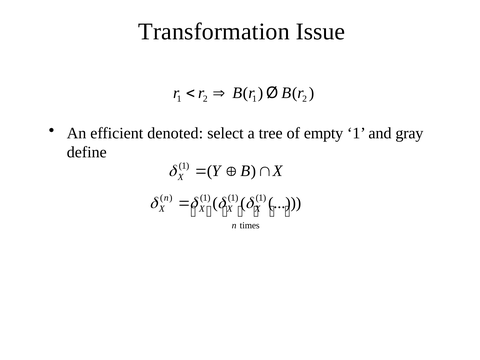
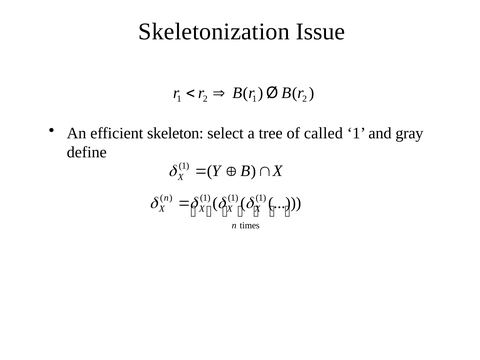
Transformation: Transformation -> Skeletonization
denoted: denoted -> skeleton
empty: empty -> called
